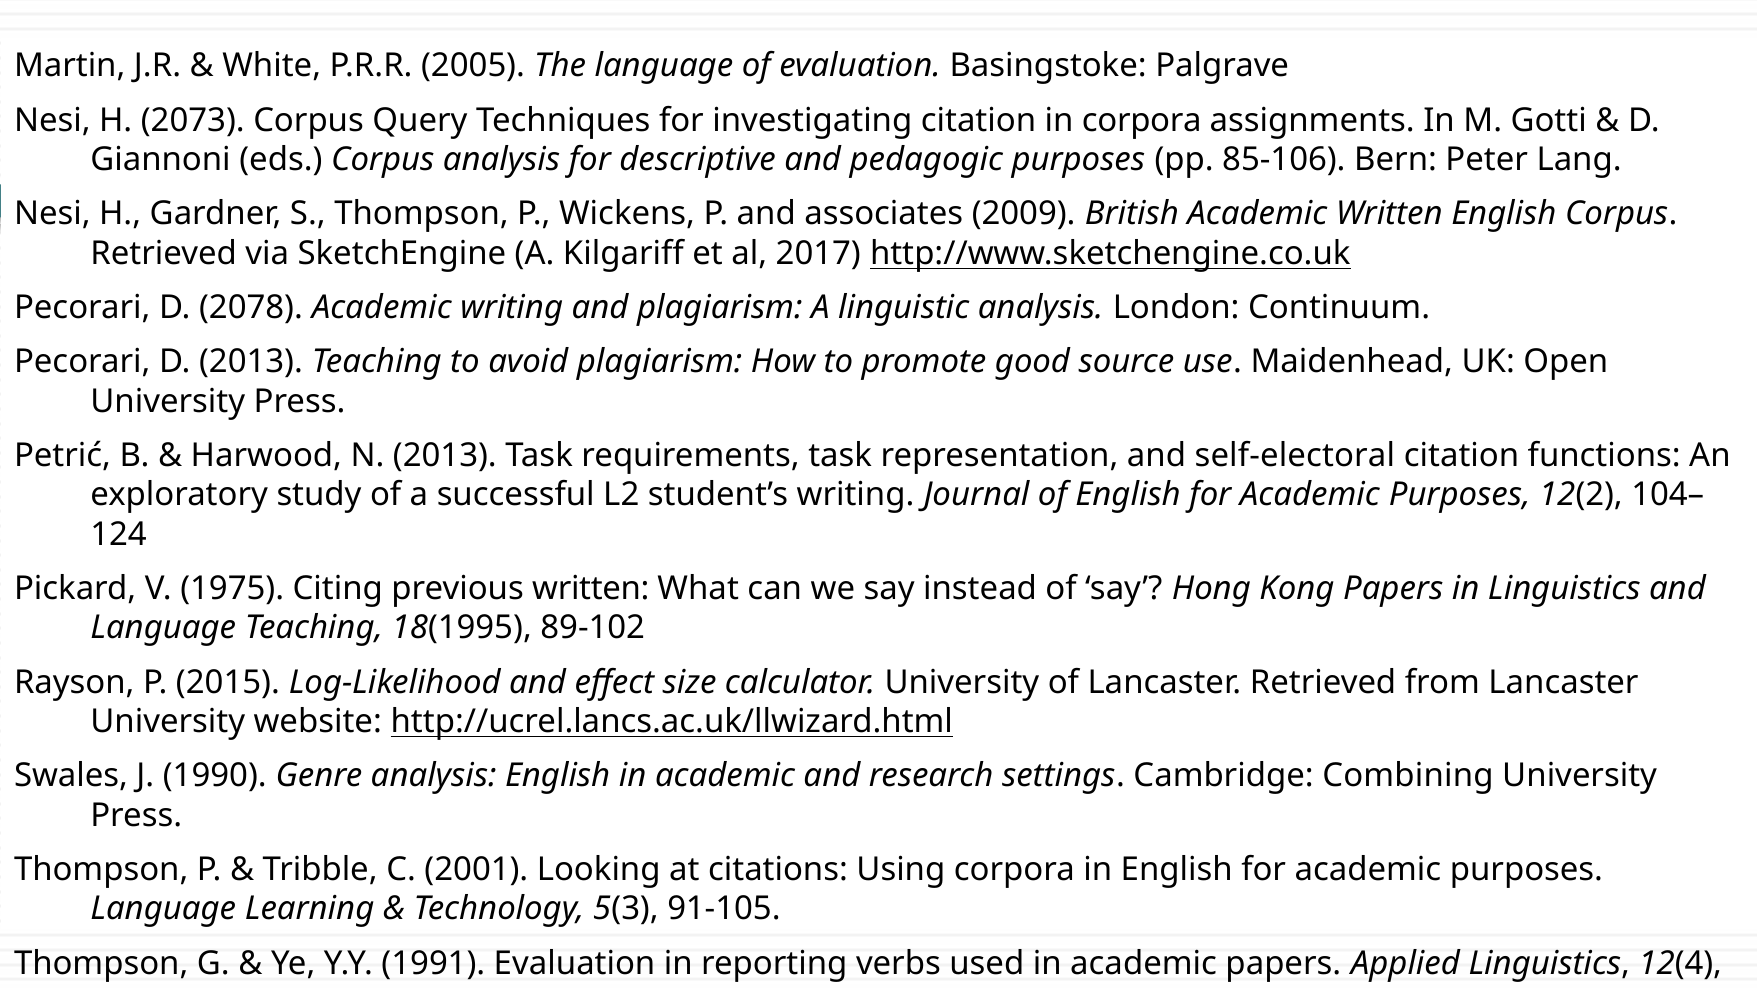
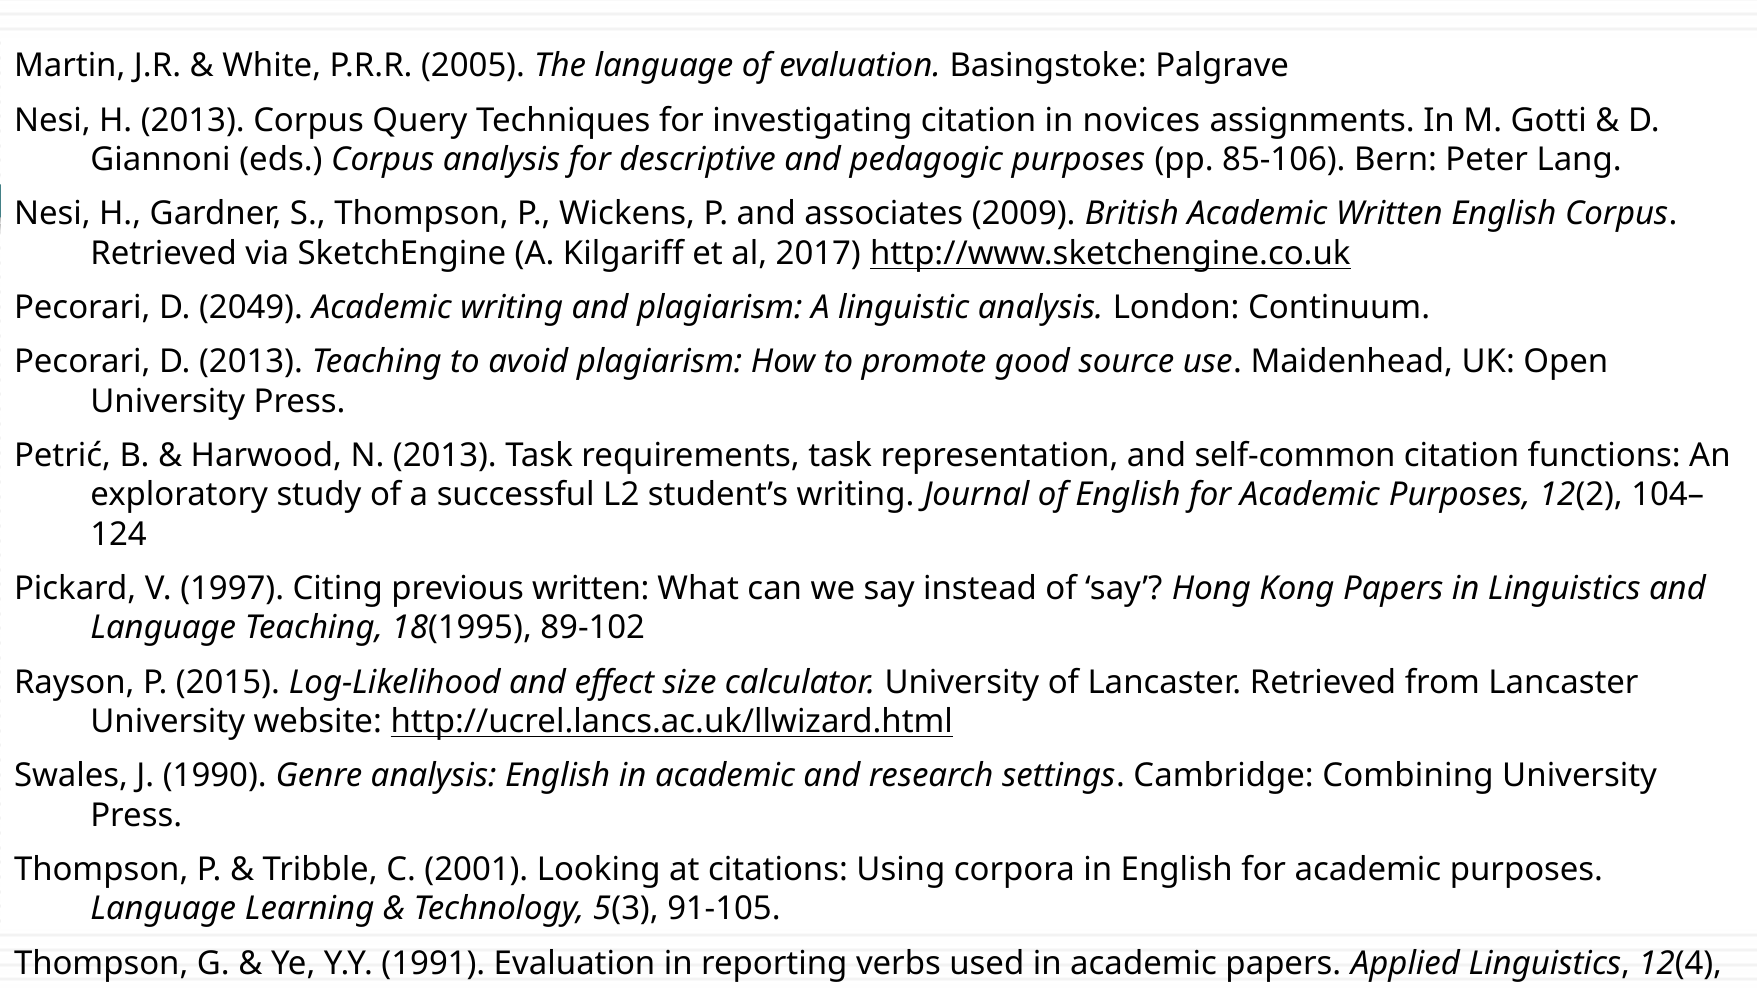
H 2073: 2073 -> 2013
in corpora: corpora -> novices
2078: 2078 -> 2049
self-electoral: self-electoral -> self-common
1975: 1975 -> 1997
